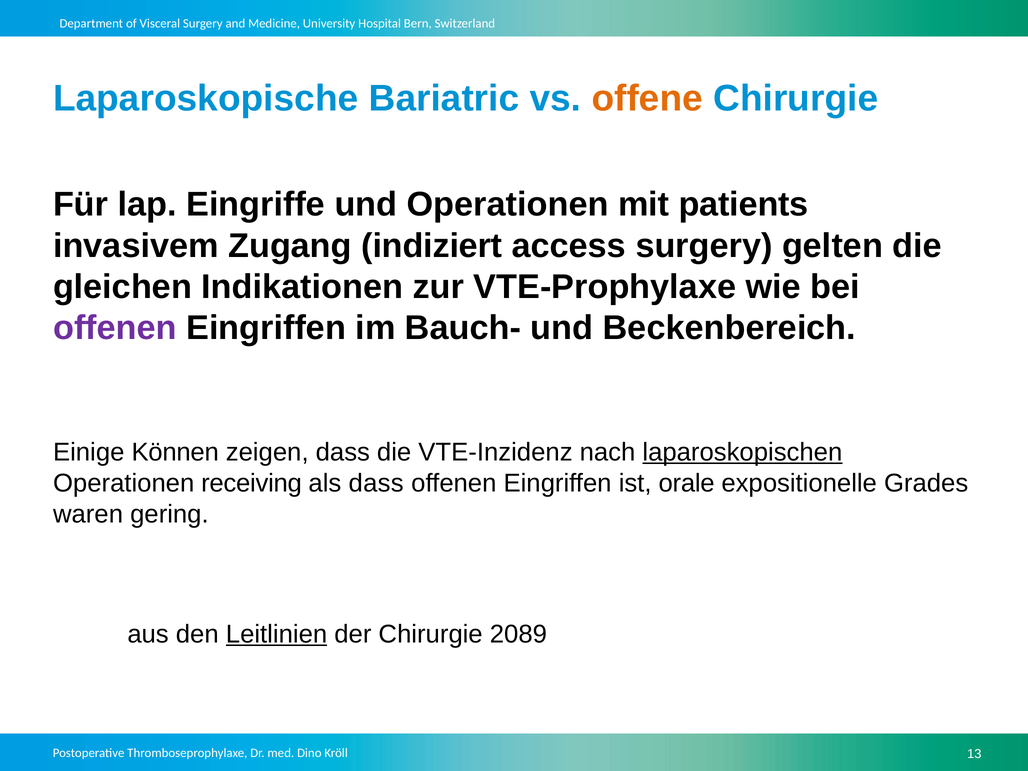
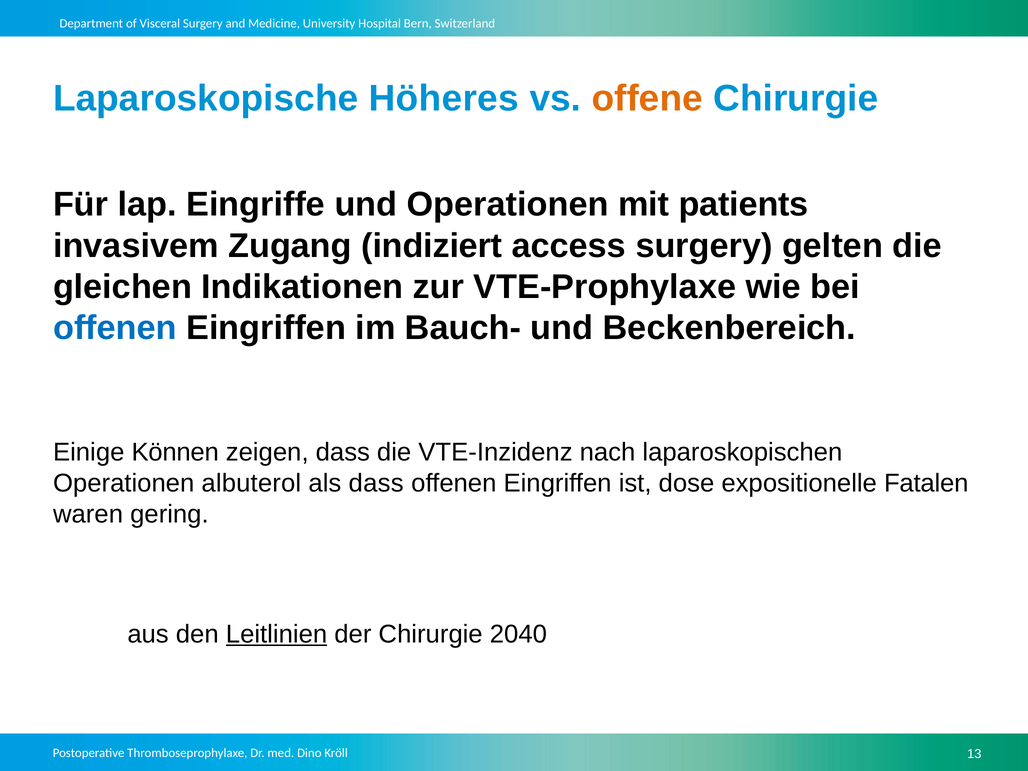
Bariatric: Bariatric -> Höheres
offenen at (115, 328) colour: purple -> blue
laparoskopischen underline: present -> none
receiving: receiving -> albuterol
orale: orale -> dose
Grades: Grades -> Fatalen
2089: 2089 -> 2040
